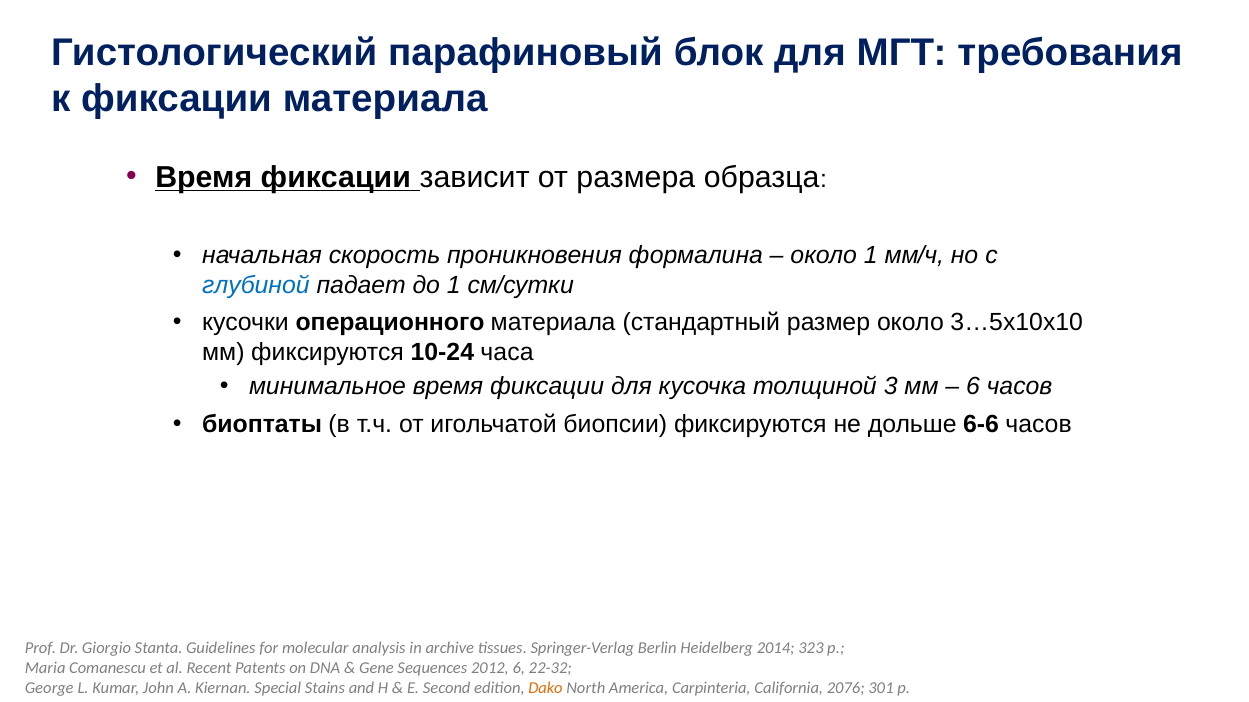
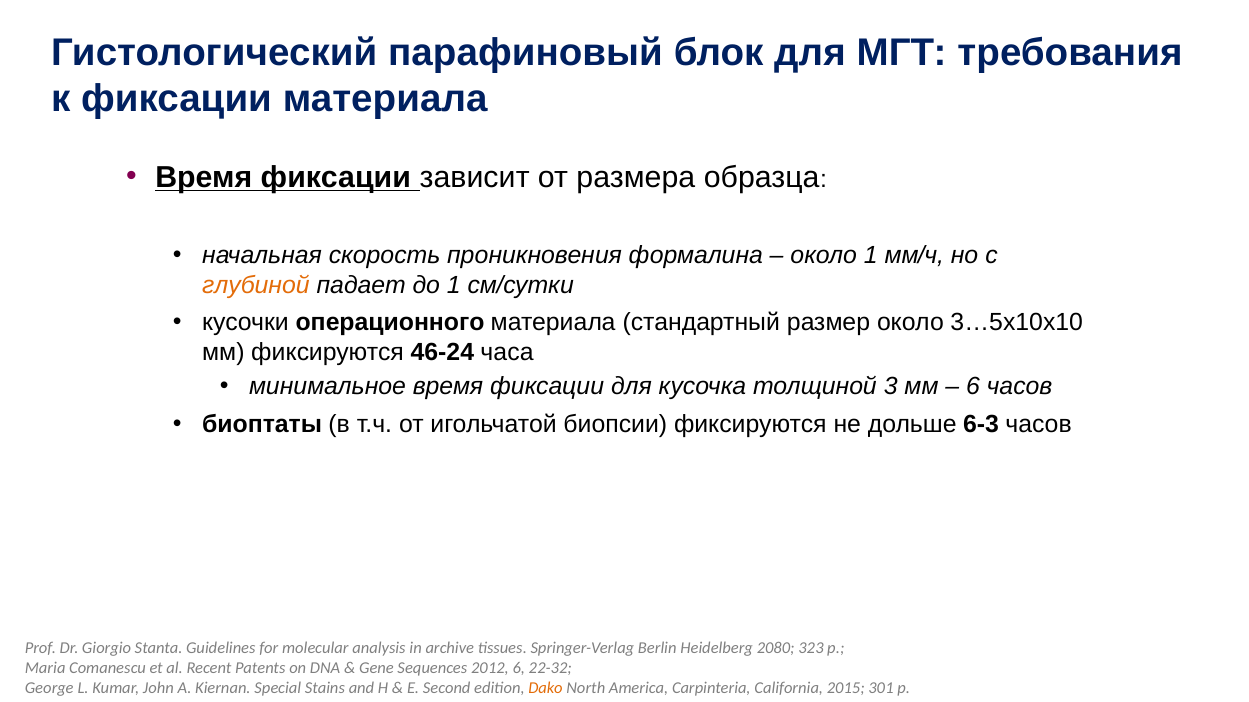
глубиной colour: blue -> orange
10-24: 10-24 -> 46-24
6-6: 6-6 -> 6-3
2014: 2014 -> 2080
2076: 2076 -> 2015
